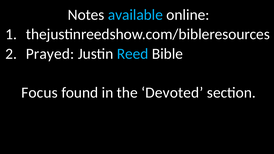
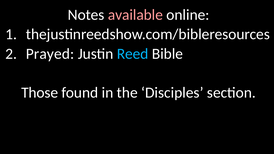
available colour: light blue -> pink
Focus: Focus -> Those
Devoted: Devoted -> Disciples
